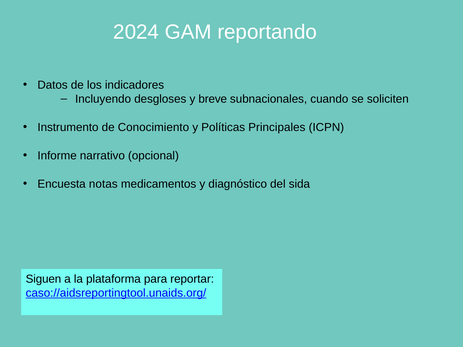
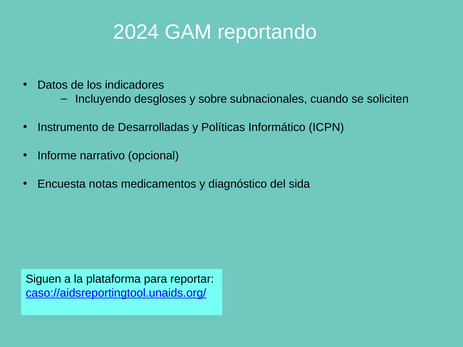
breve: breve -> sobre
Conocimiento: Conocimiento -> Desarrolladas
Principales: Principales -> Informático
